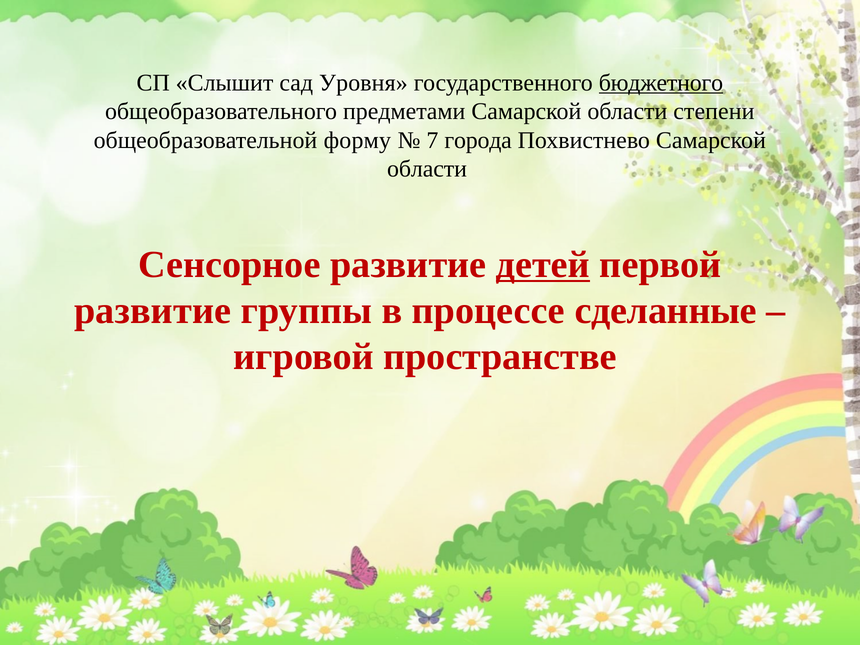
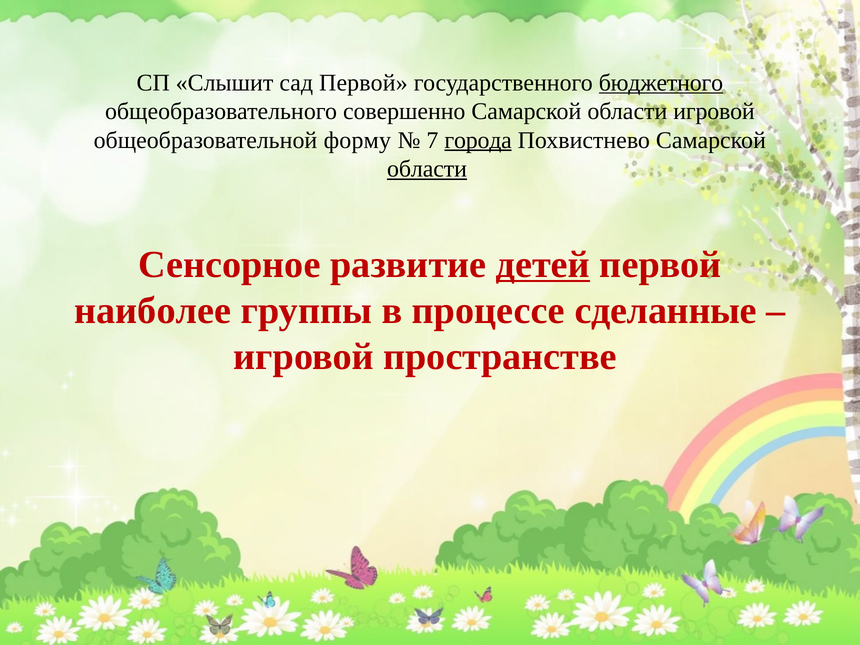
сад Уровня: Уровня -> Первой
предметами: предметами -> совершенно
области степени: степени -> игровой
города underline: none -> present
области at (427, 169) underline: none -> present
развитие at (153, 311): развитие -> наиболее
